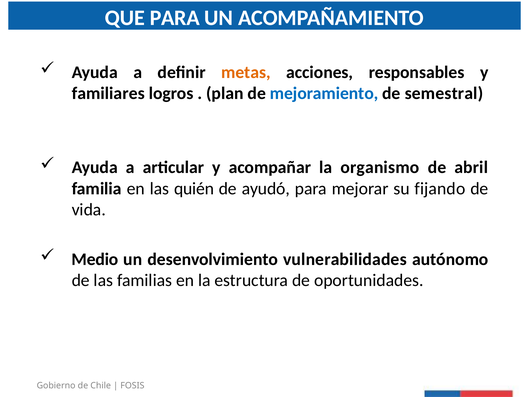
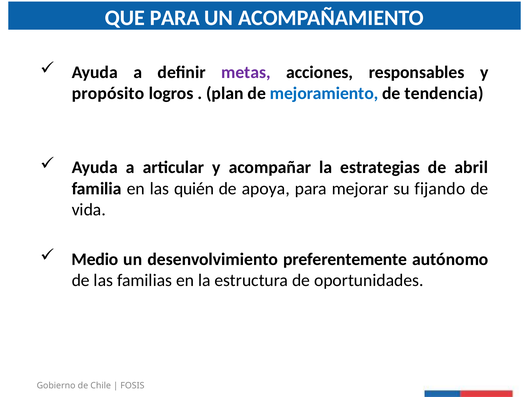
metas colour: orange -> purple
familiares: familiares -> propósito
semestral: semestral -> tendencia
organismo: organismo -> estrategias
ayudó: ayudó -> apoya
vulnerabilidades: vulnerabilidades -> preferentemente
